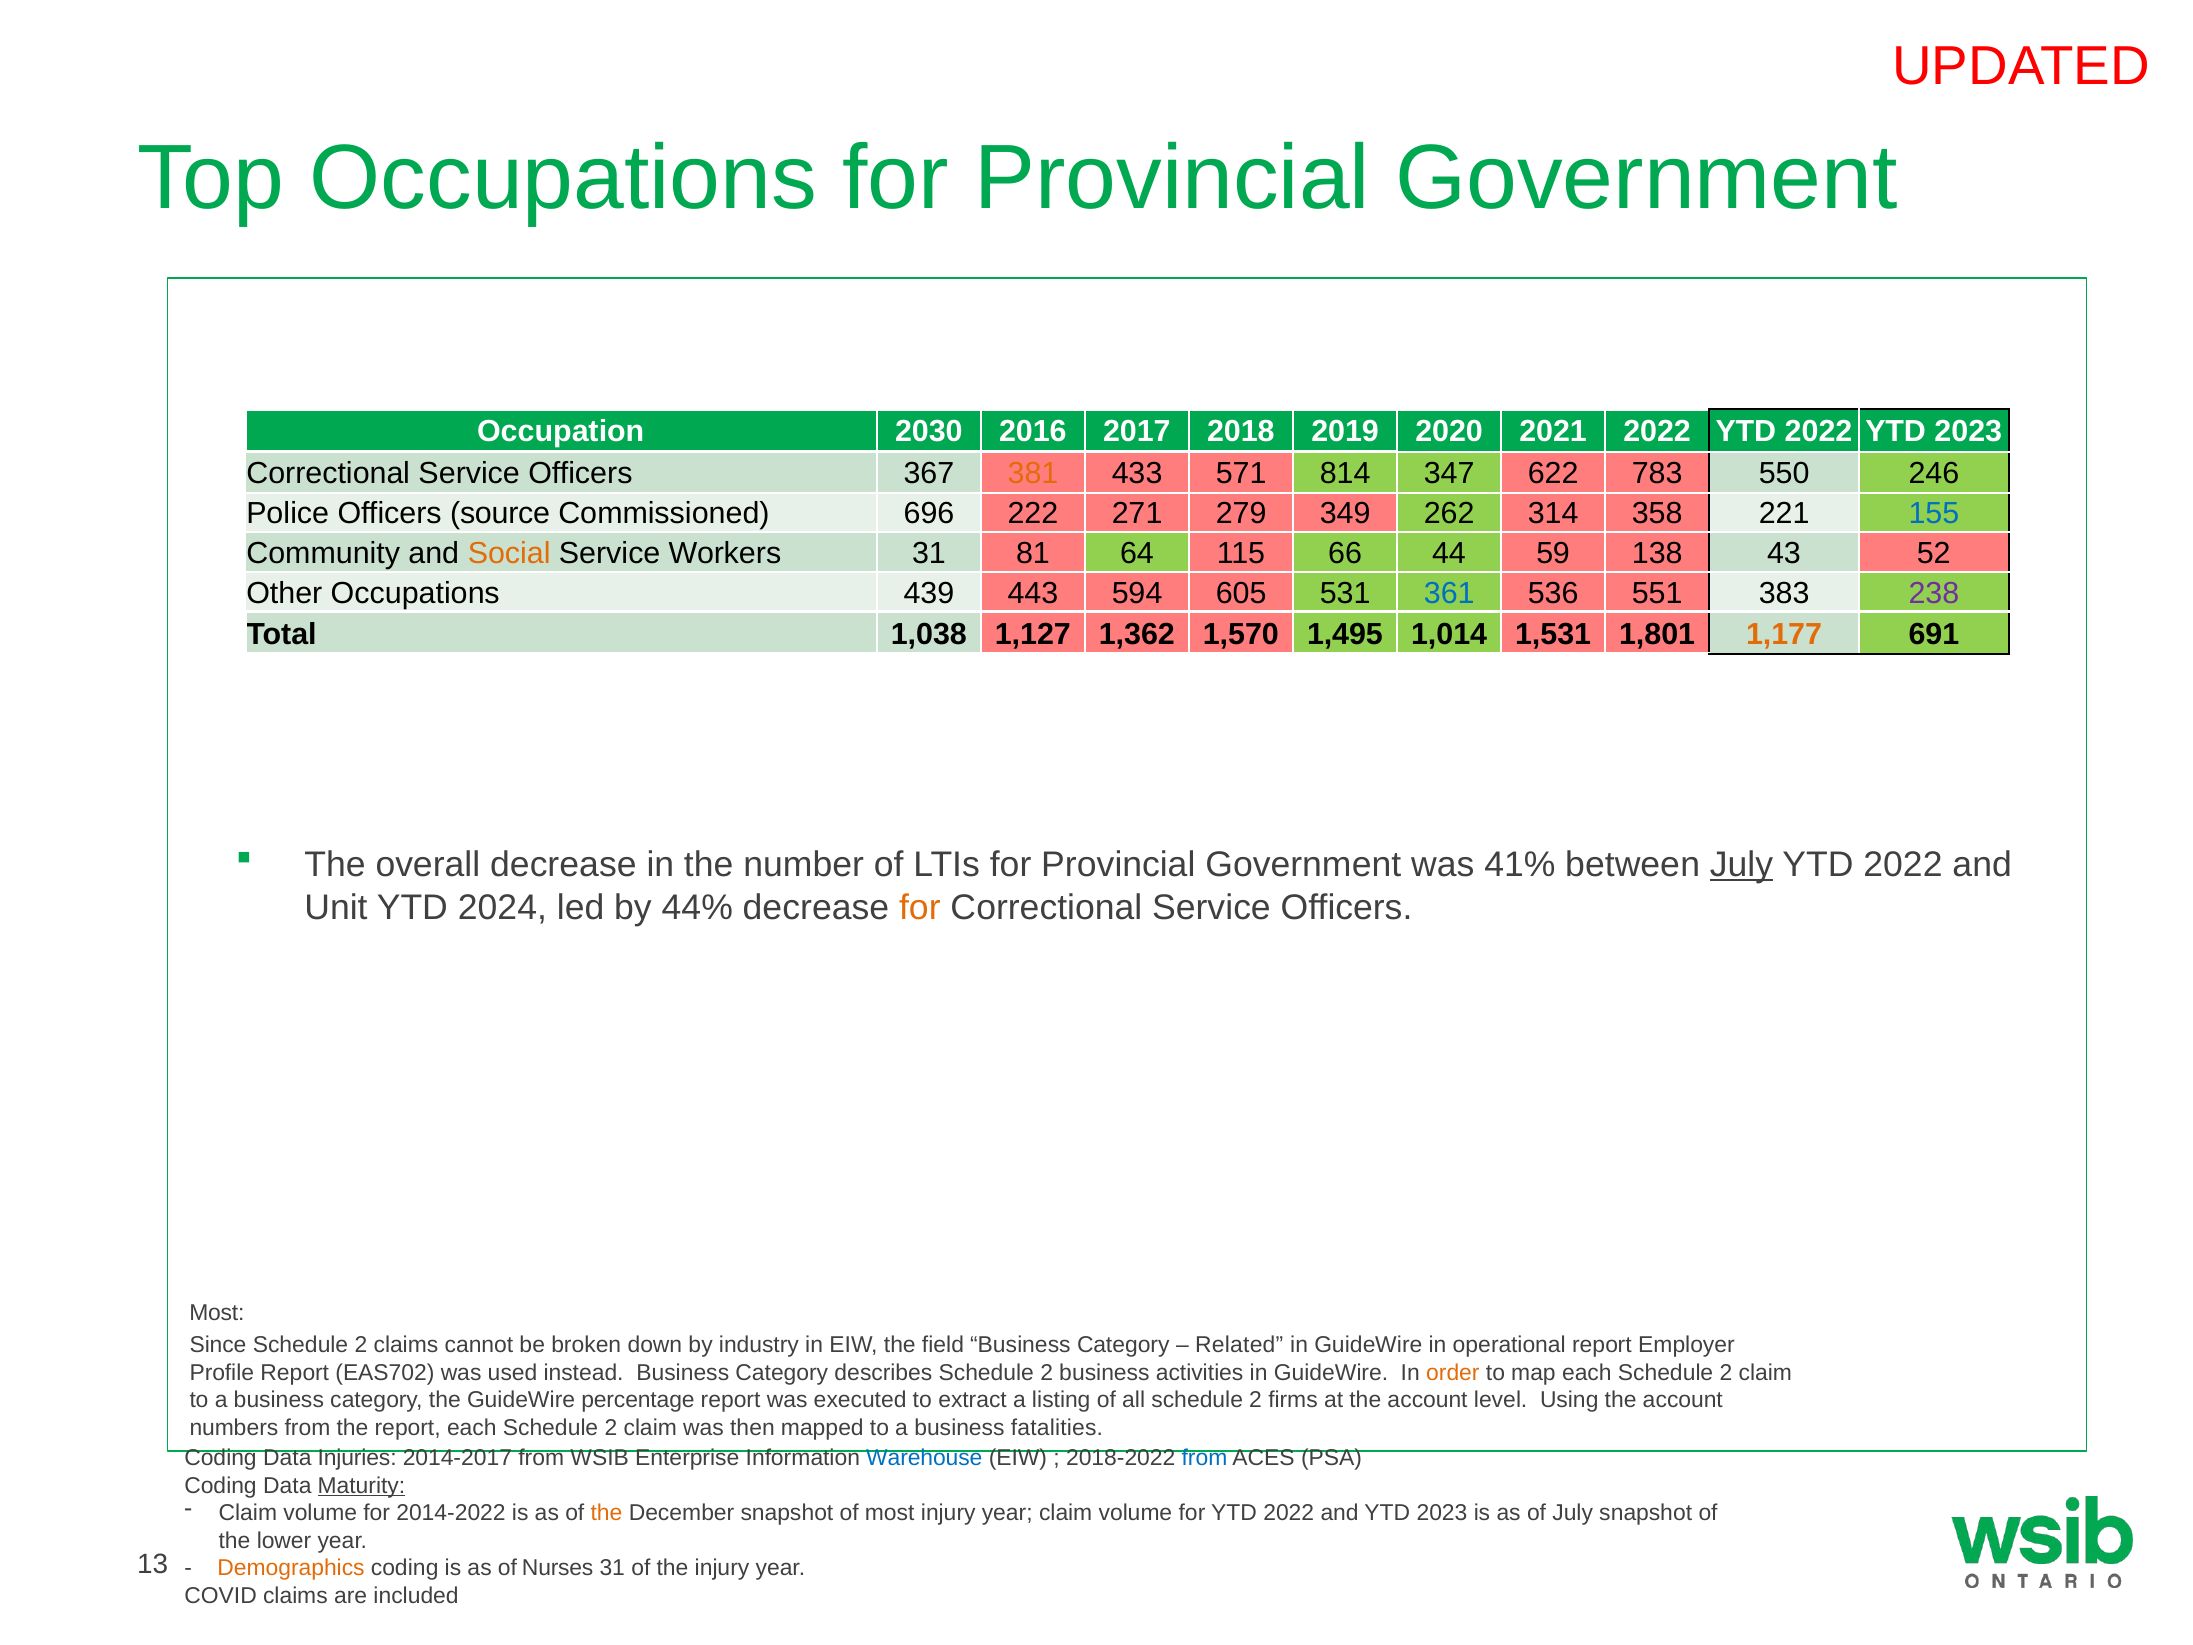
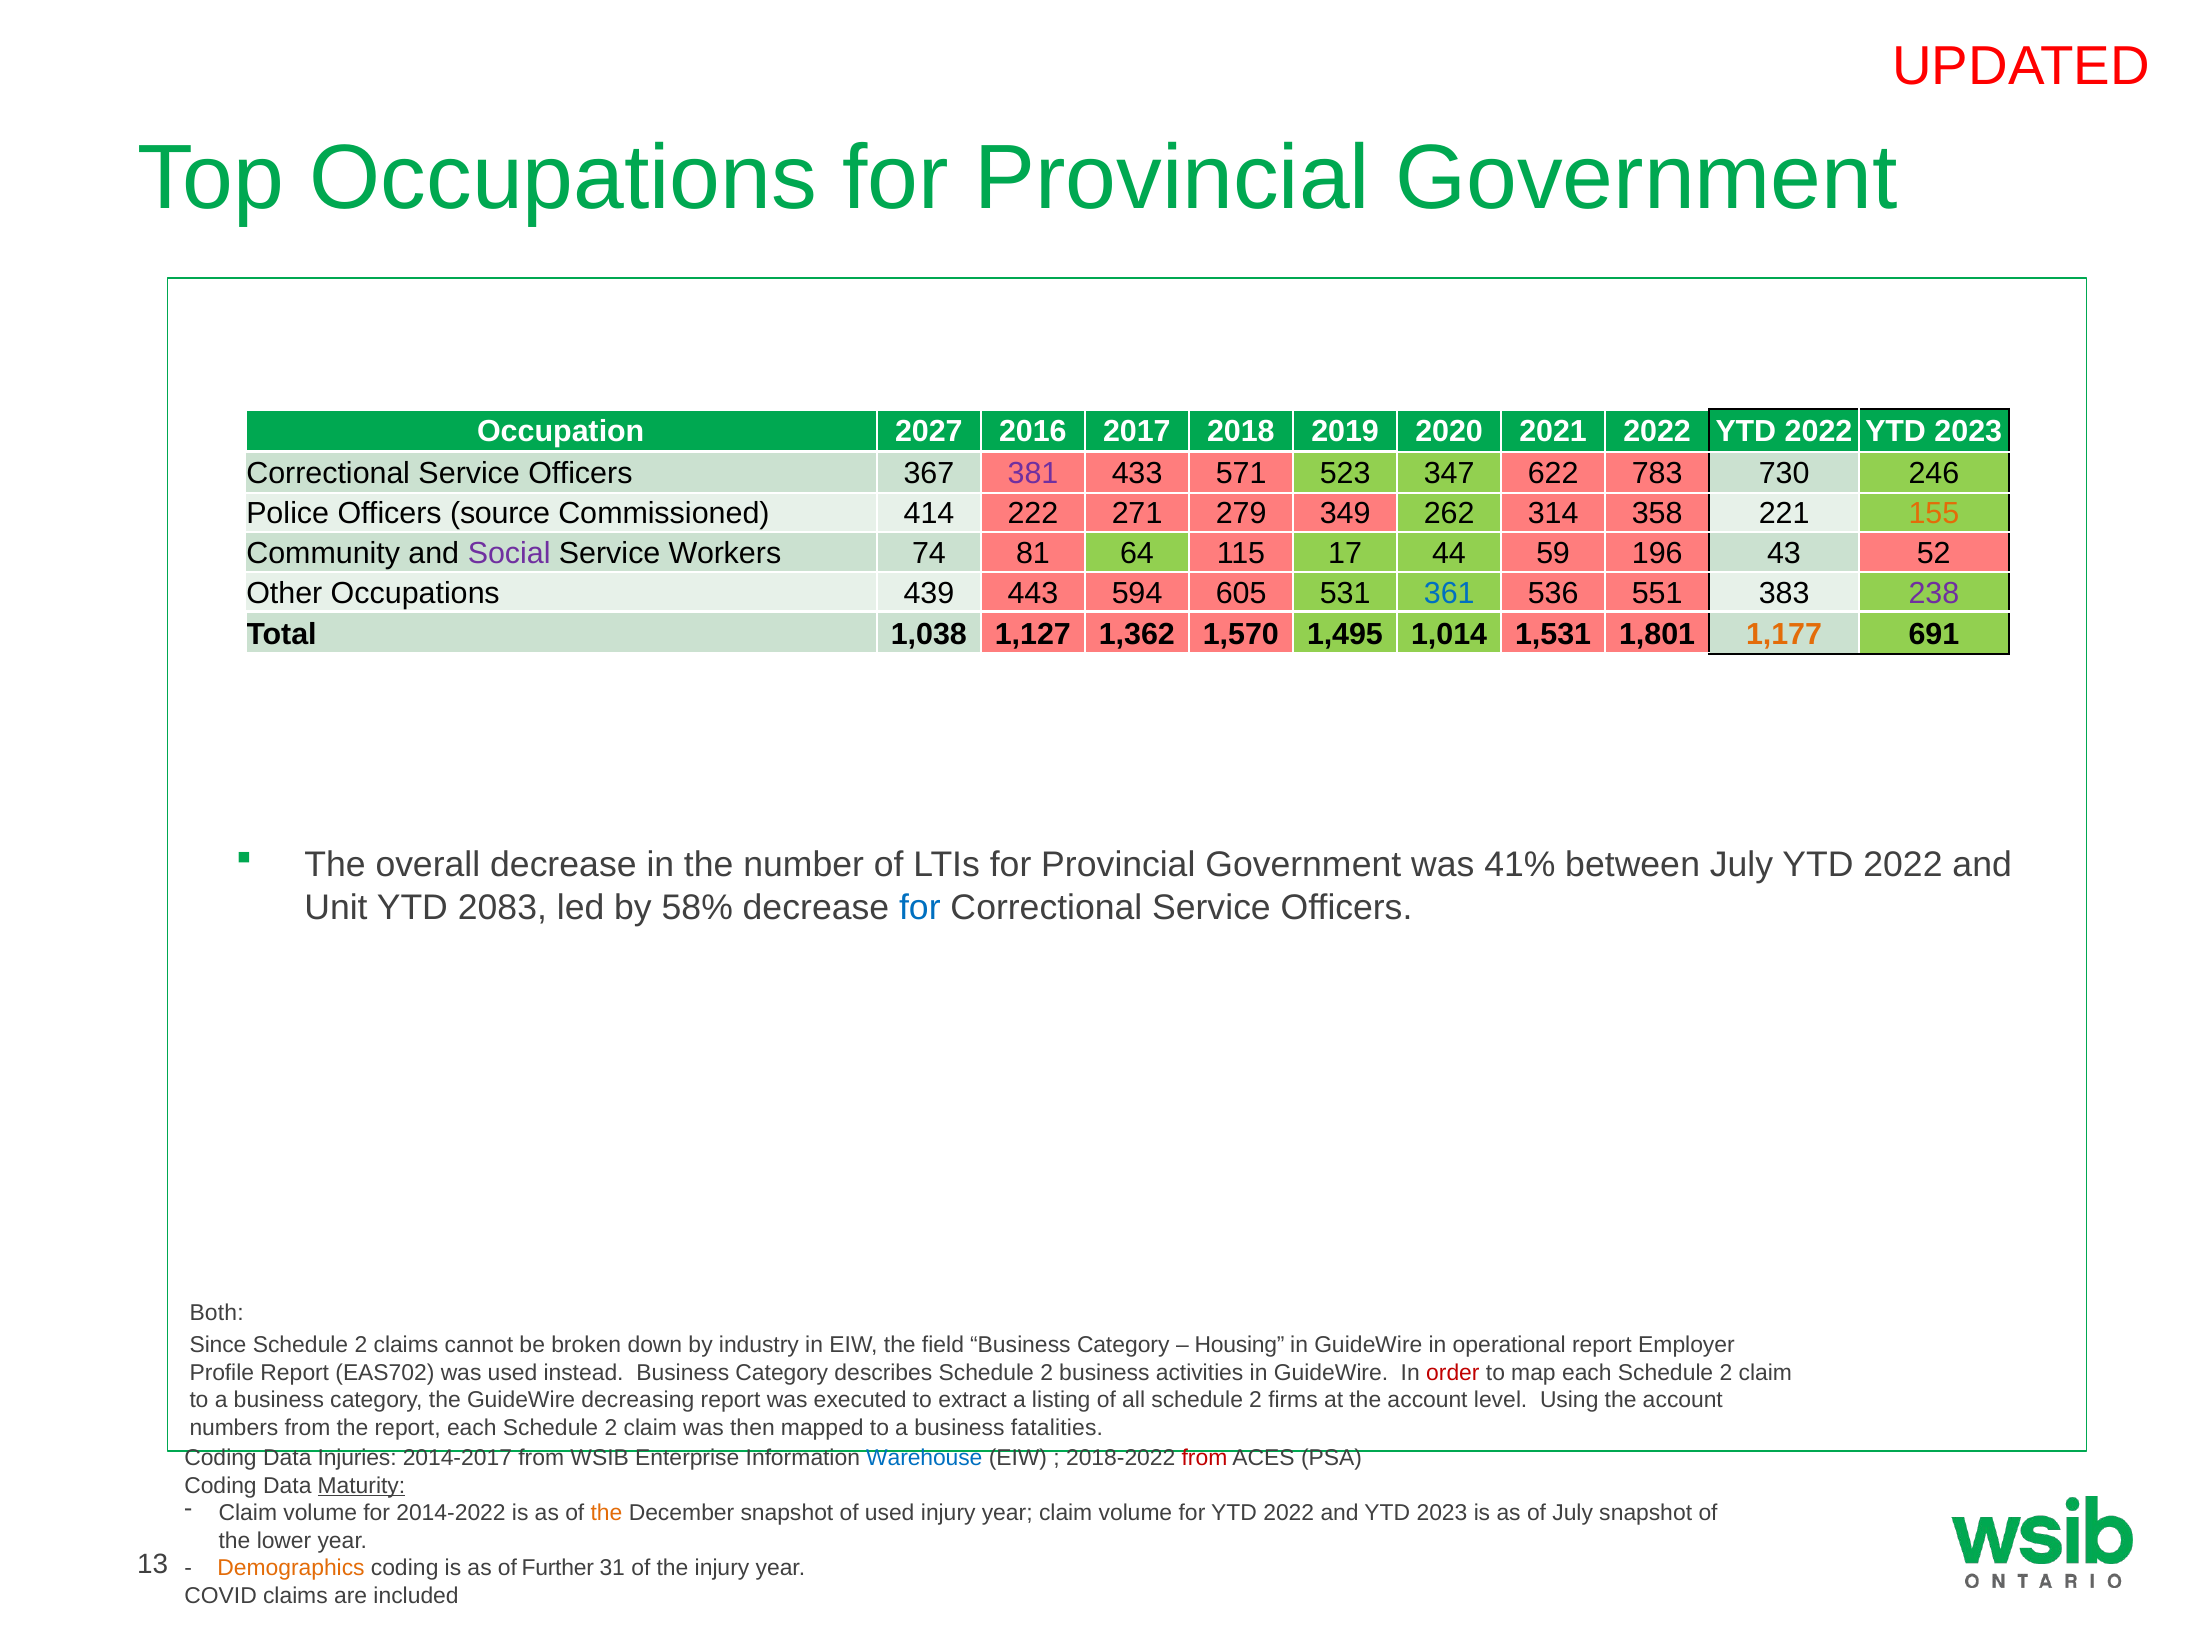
2030: 2030 -> 2027
381 colour: orange -> purple
814: 814 -> 523
550: 550 -> 730
696: 696 -> 414
155 colour: blue -> orange
Social colour: orange -> purple
Workers 31: 31 -> 74
66: 66 -> 17
138: 138 -> 196
July at (1741, 865) underline: present -> none
2024: 2024 -> 2083
44%: 44% -> 58%
for at (920, 907) colour: orange -> blue
Most at (217, 1313): Most -> Both
Related: Related -> Housing
order colour: orange -> red
percentage: percentage -> decreasing
from at (1204, 1458) colour: blue -> red
of most: most -> used
Nurses: Nurses -> Further
